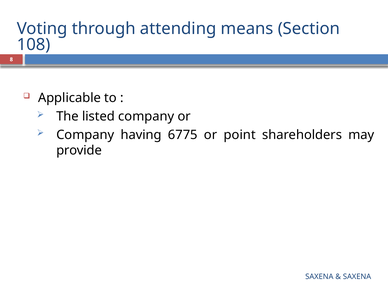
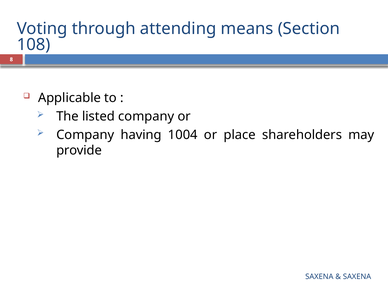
6775: 6775 -> 1004
point: point -> place
